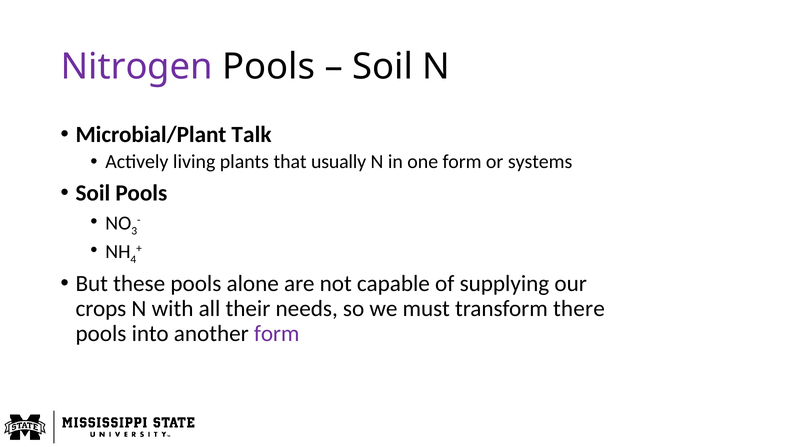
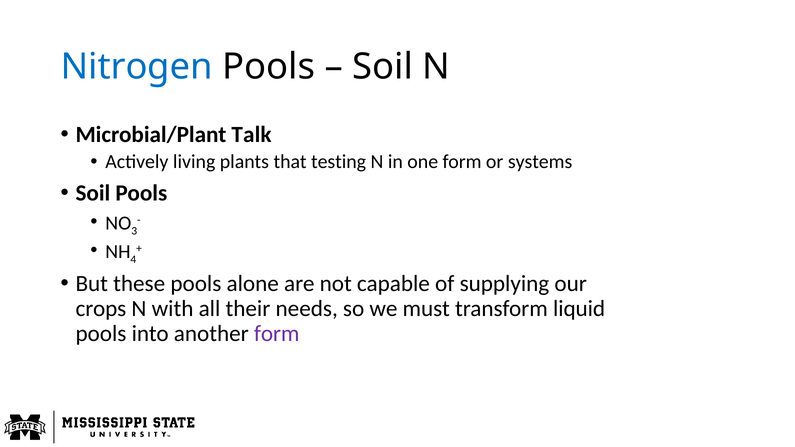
Nitrogen colour: purple -> blue
usually: usually -> testing
there: there -> liquid
